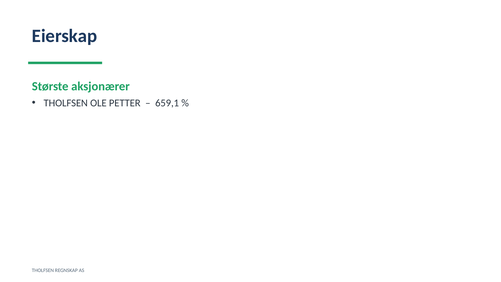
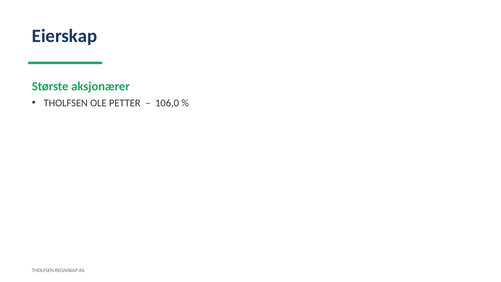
659,1: 659,1 -> 106,0
